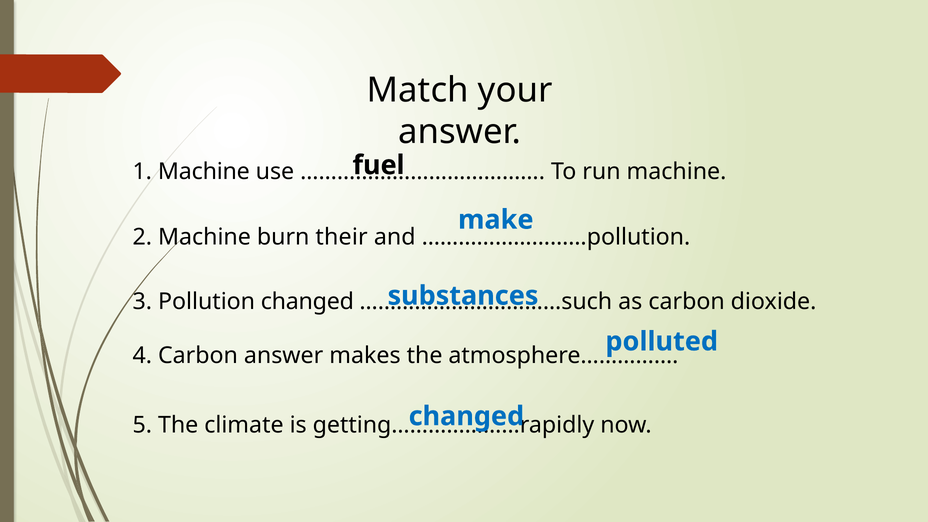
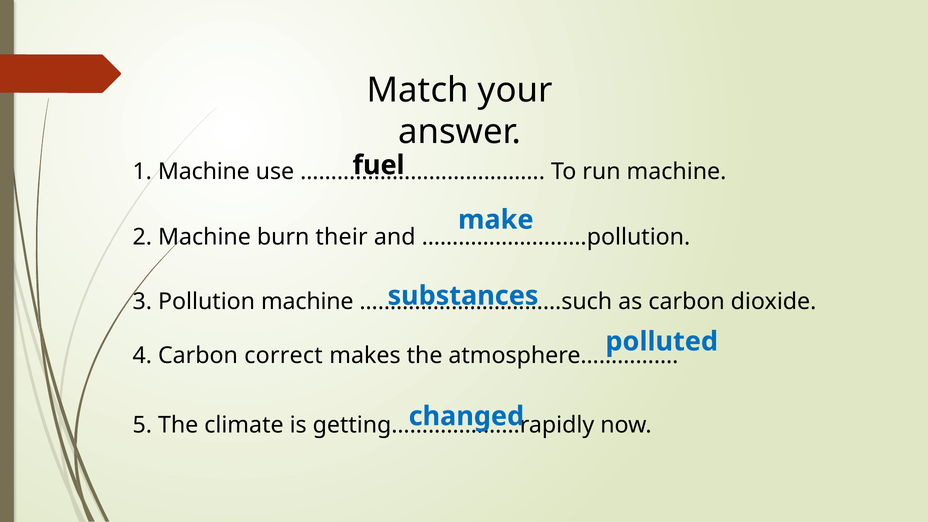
Pollution changed: changed -> machine
Carbon answer: answer -> correct
